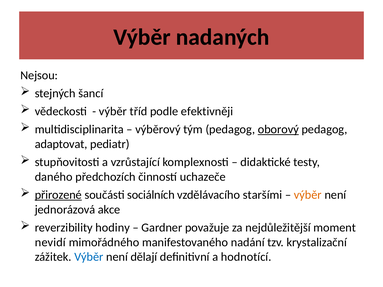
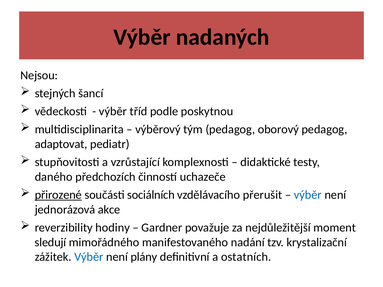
efektivněji: efektivněji -> poskytnou
oborový underline: present -> none
staršími: staršími -> přerušit
výběr at (308, 195) colour: orange -> blue
nevidí: nevidí -> sledují
dělají: dělají -> plány
hodnotící: hodnotící -> ostatních
